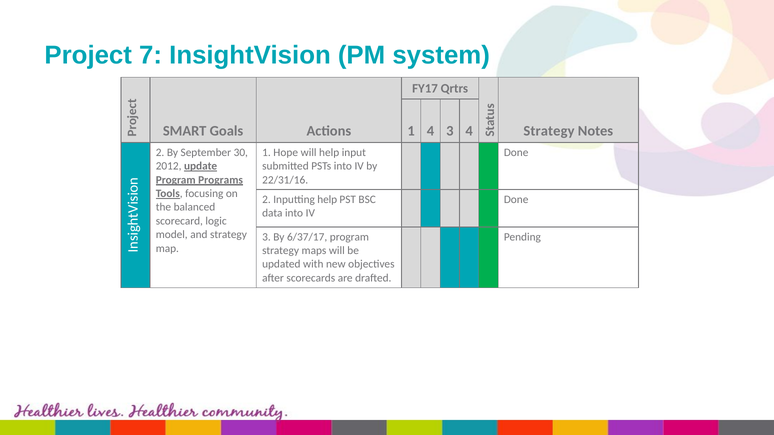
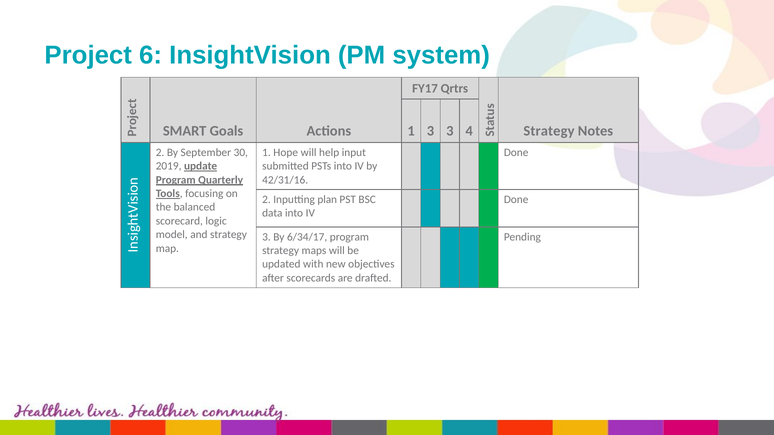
7: 7 -> 6
1 4: 4 -> 3
2012: 2012 -> 2019
Programs: Programs -> Quarterly
22/31/16: 22/31/16 -> 42/31/16
Inputting help: help -> plan
6/37/17: 6/37/17 -> 6/34/17
